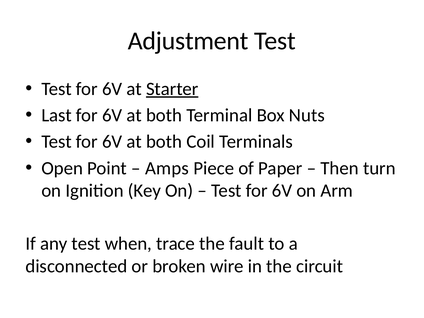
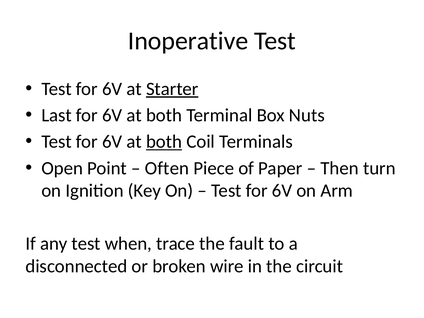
Adjustment: Adjustment -> Inoperative
both at (164, 142) underline: none -> present
Amps: Amps -> Often
